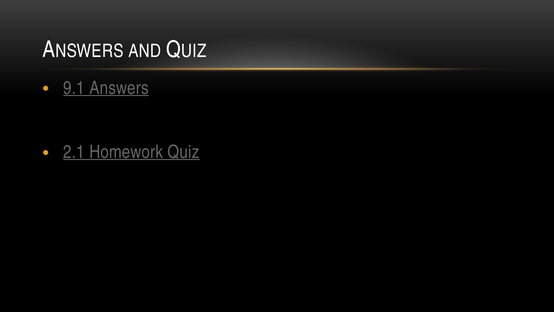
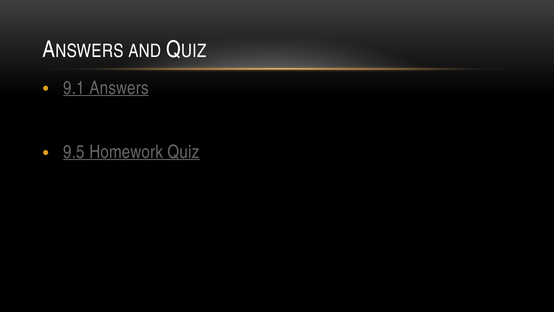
2.1: 2.1 -> 9.5
